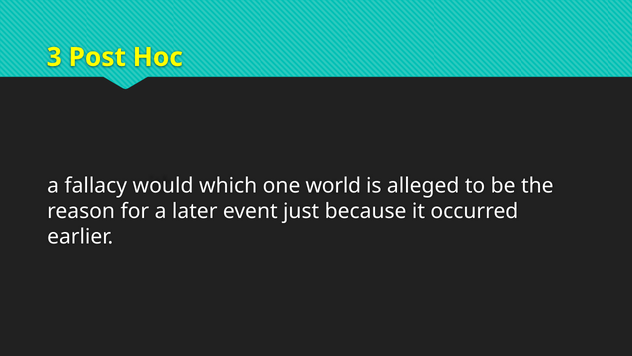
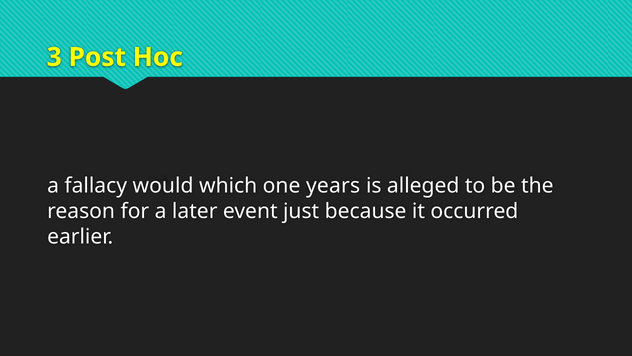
world: world -> years
